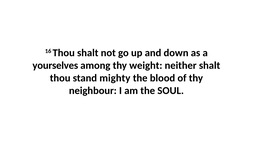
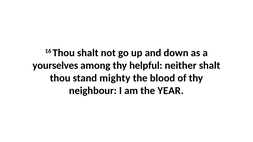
weight: weight -> helpful
SOUL: SOUL -> YEAR
